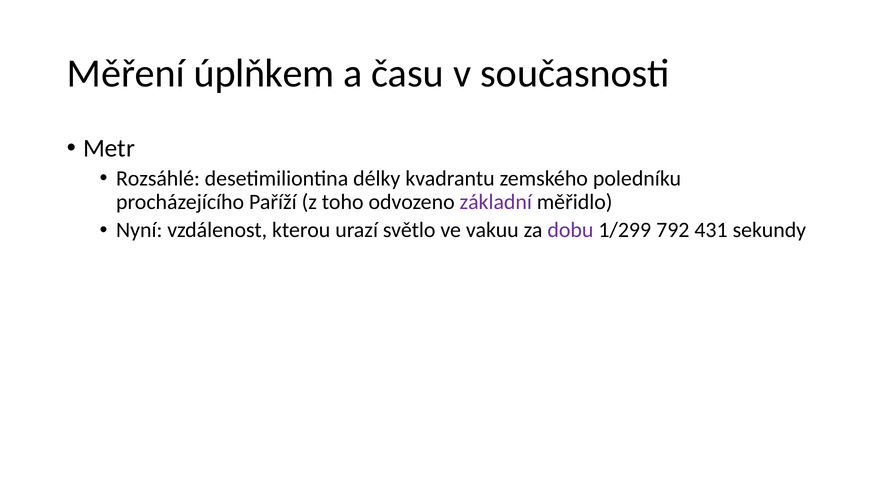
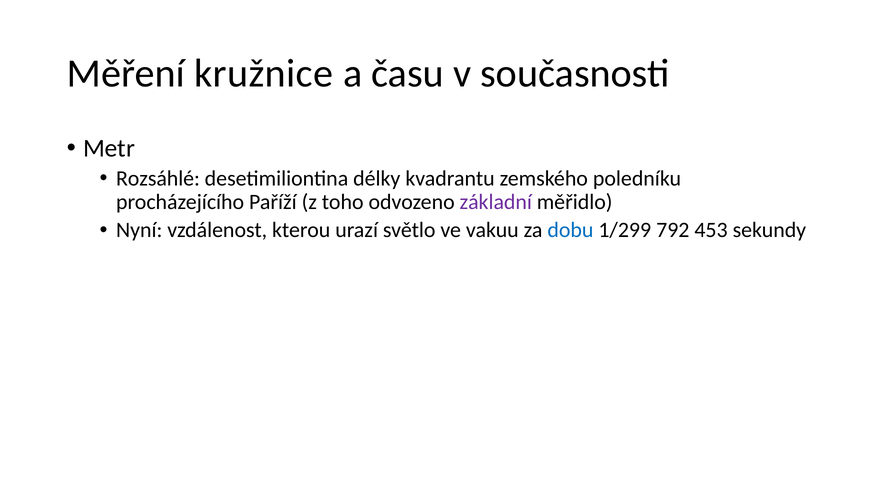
úplňkem: úplňkem -> kružnice
dobu colour: purple -> blue
431: 431 -> 453
